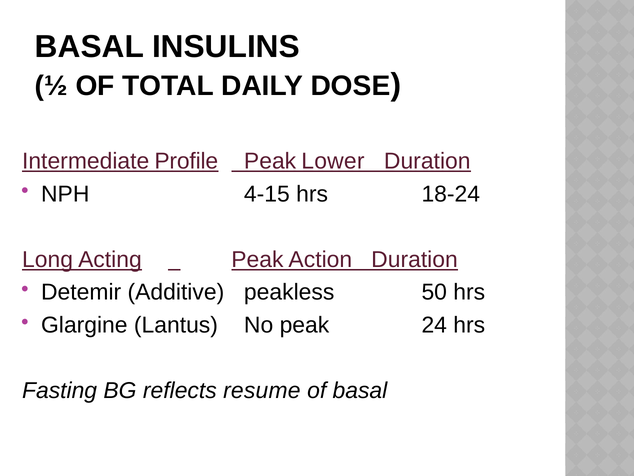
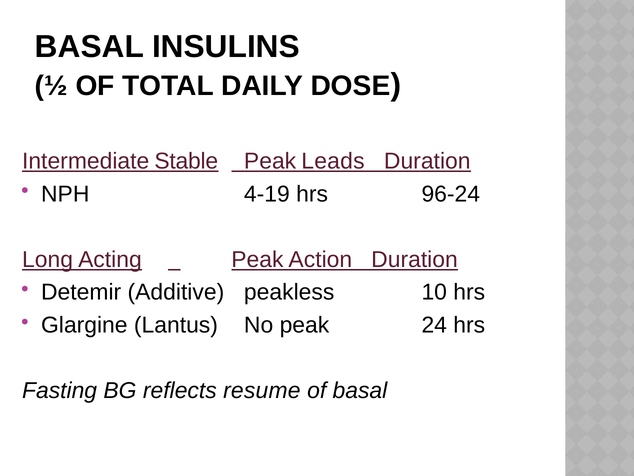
Profile: Profile -> Stable
Lower: Lower -> Leads
4-15: 4-15 -> 4-19
18-24: 18-24 -> 96-24
50: 50 -> 10
